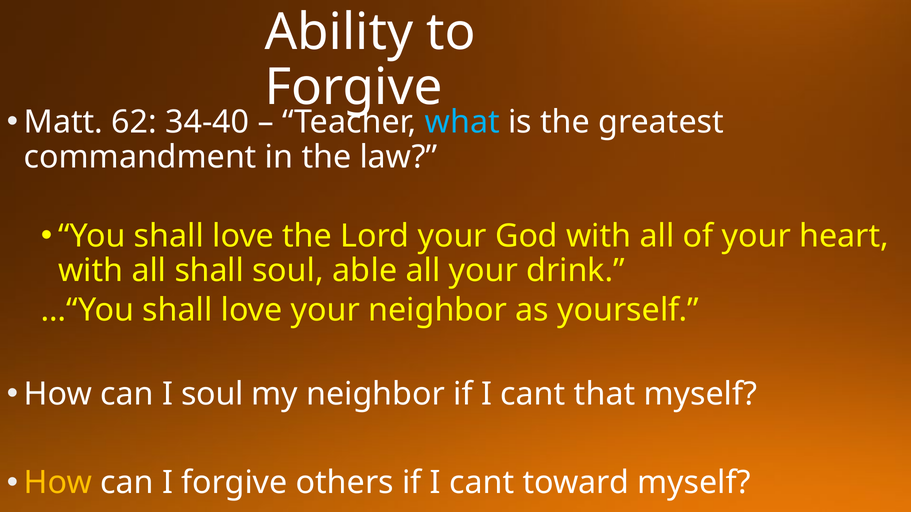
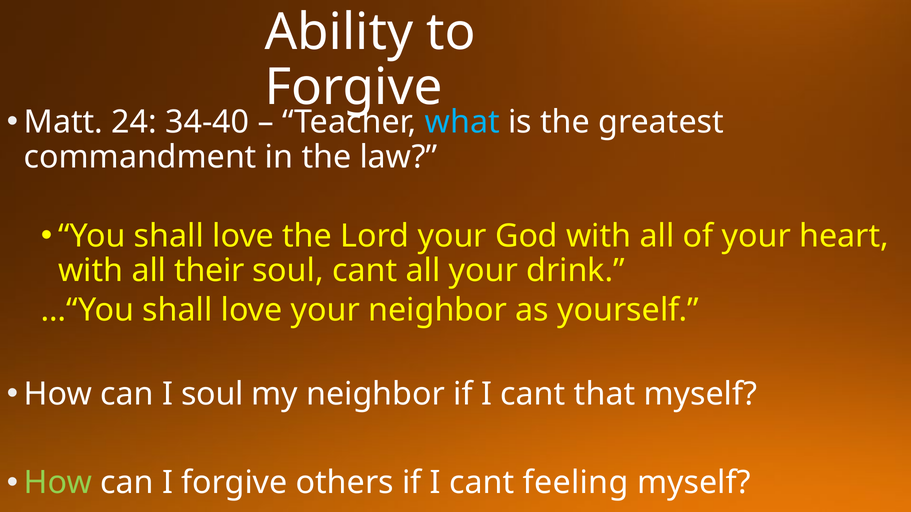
62: 62 -> 24
all shall: shall -> their
soul able: able -> cant
How at (58, 483) colour: yellow -> light green
toward: toward -> feeling
